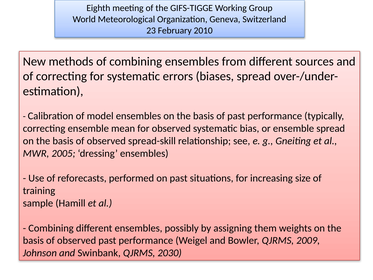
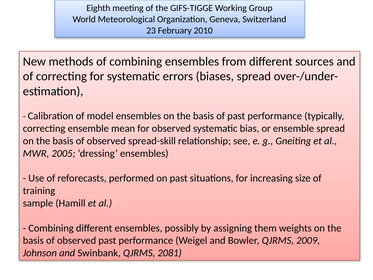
2030: 2030 -> 2081
